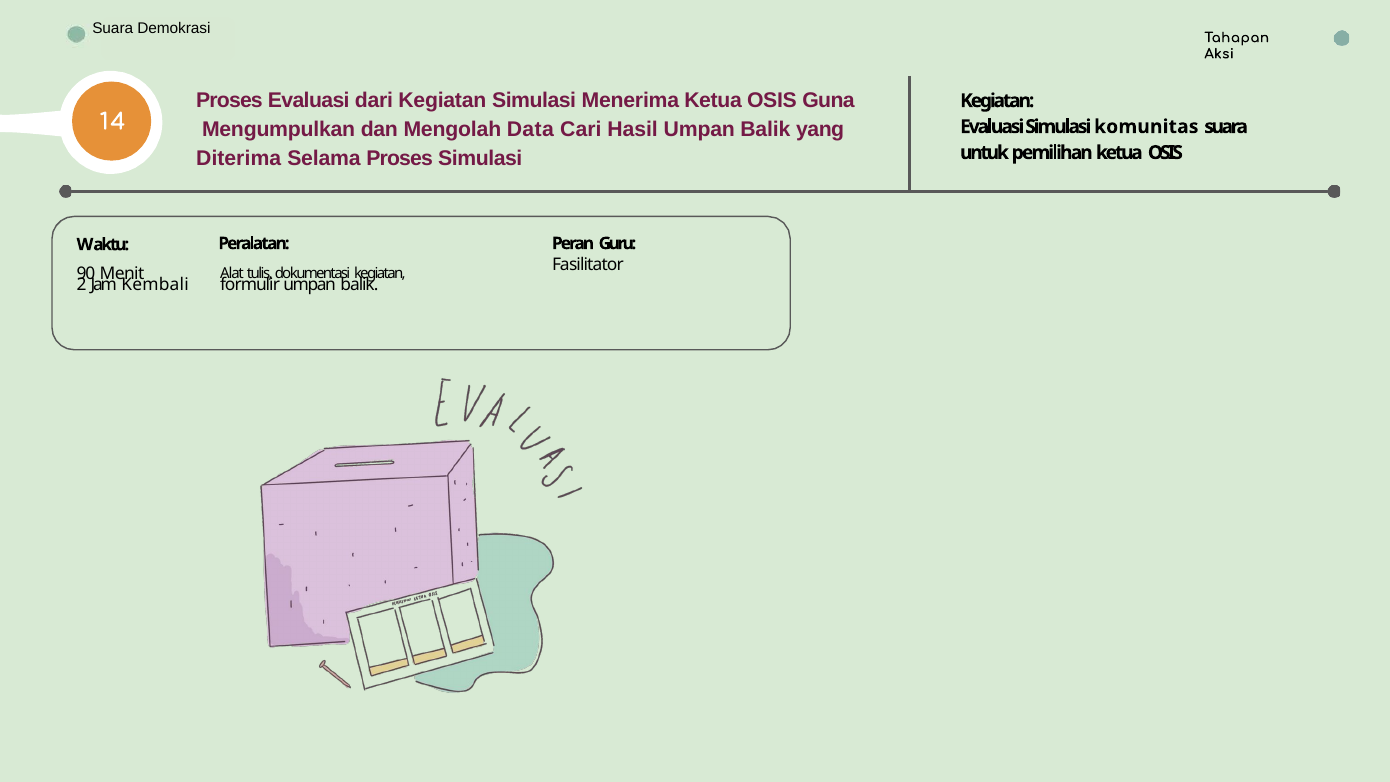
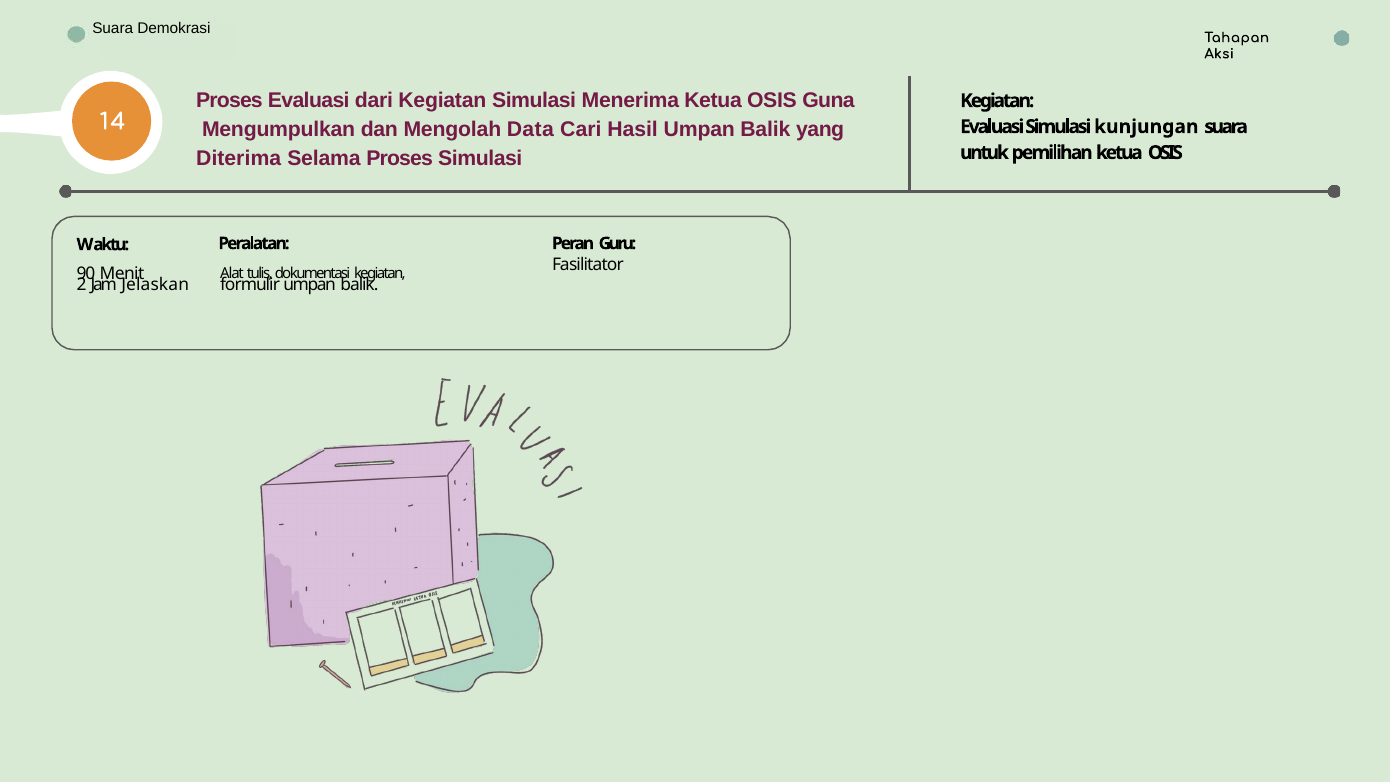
komunitas: komunitas -> kunjungan
Kembali: Kembali -> Jelaskan
